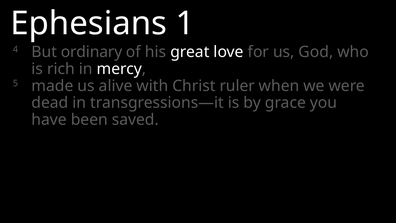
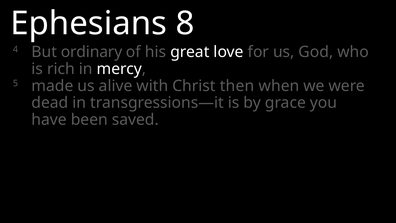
1: 1 -> 8
ruler: ruler -> then
